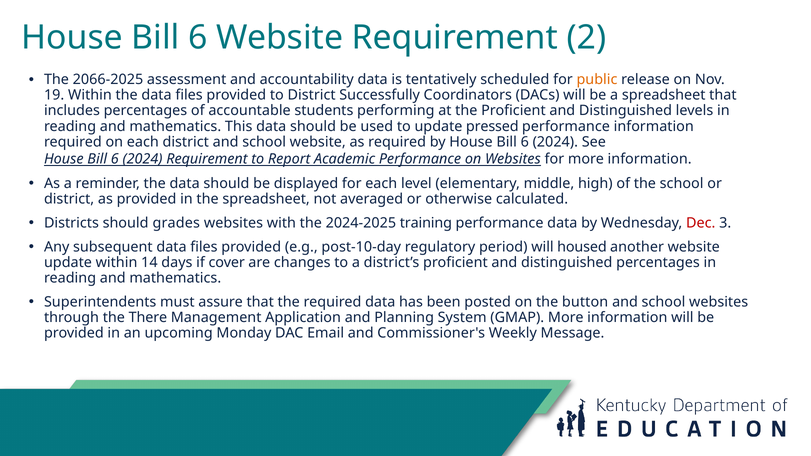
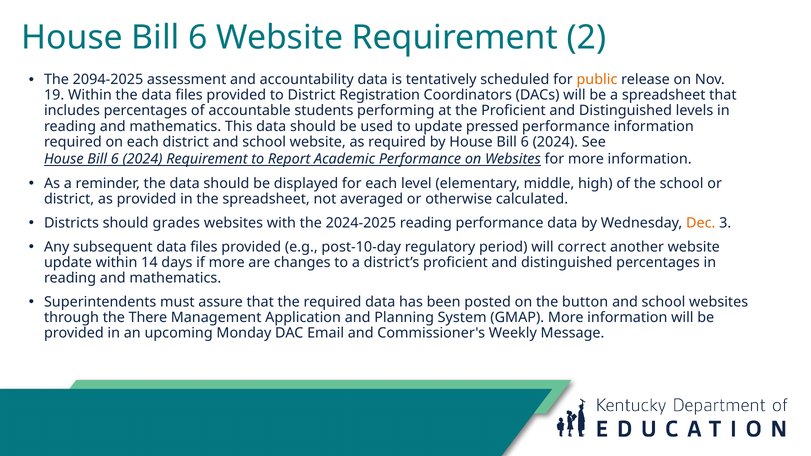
2066-2025: 2066-2025 -> 2094-2025
Successfully: Successfully -> Registration
2024-2025 training: training -> reading
Dec colour: red -> orange
housed: housed -> correct
if cover: cover -> more
